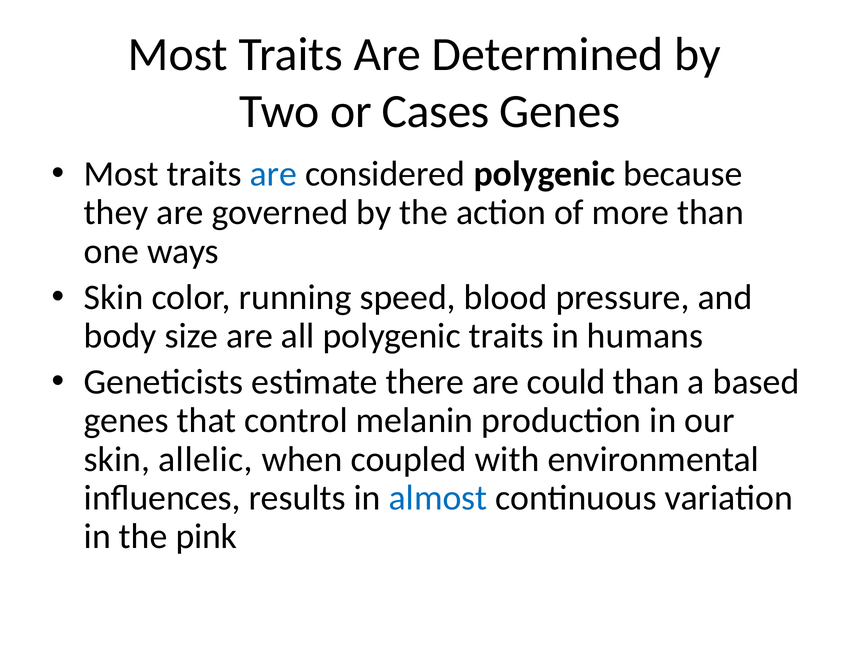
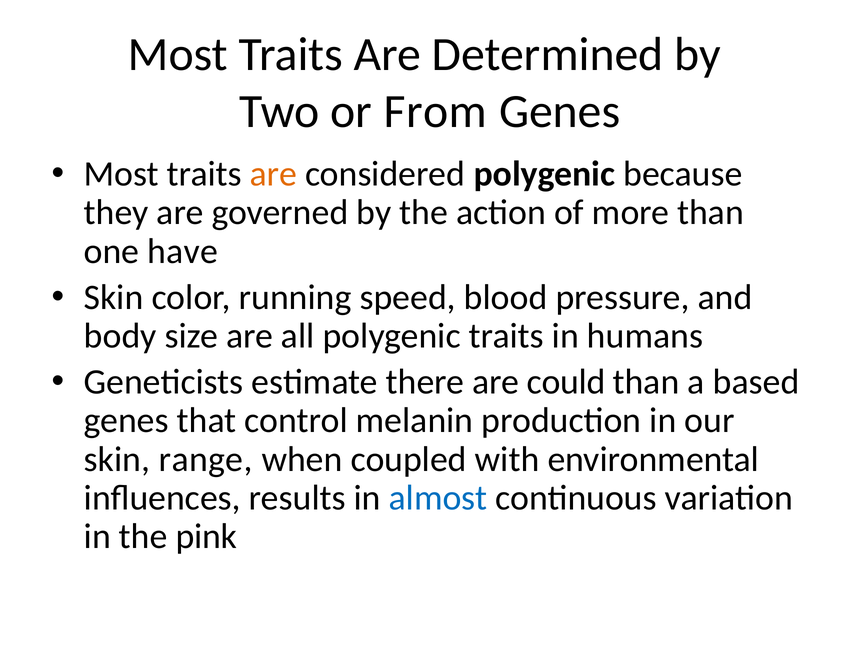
Cases: Cases -> From
are at (274, 174) colour: blue -> orange
ways: ways -> have
allelic: allelic -> range
